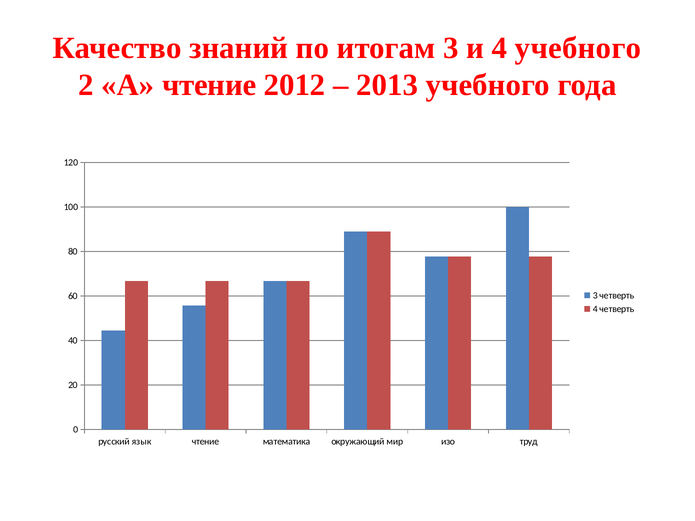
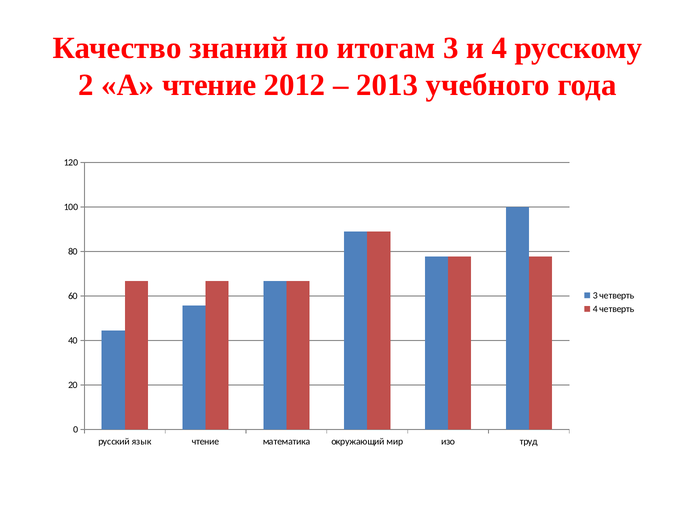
4 учебного: учебного -> русскому
